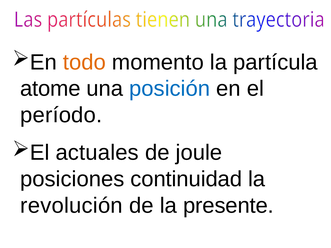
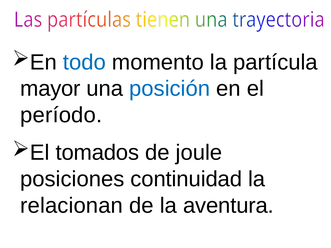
todo colour: orange -> blue
atome: atome -> mayor
actuales: actuales -> tomados
revolución: revolución -> relacionan
presente: presente -> aventura
